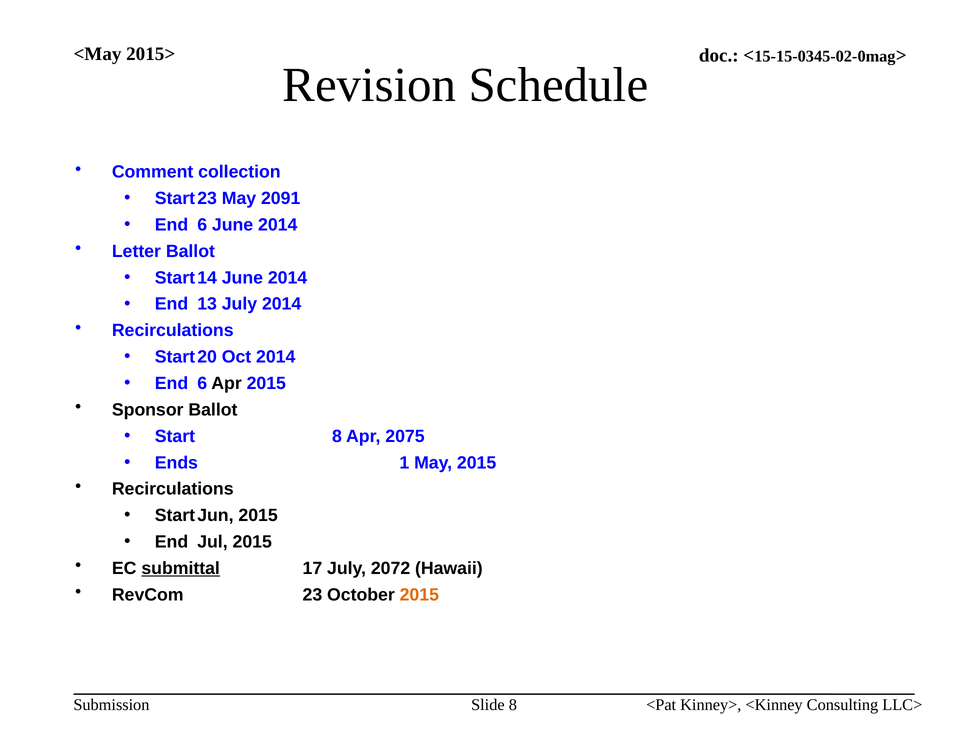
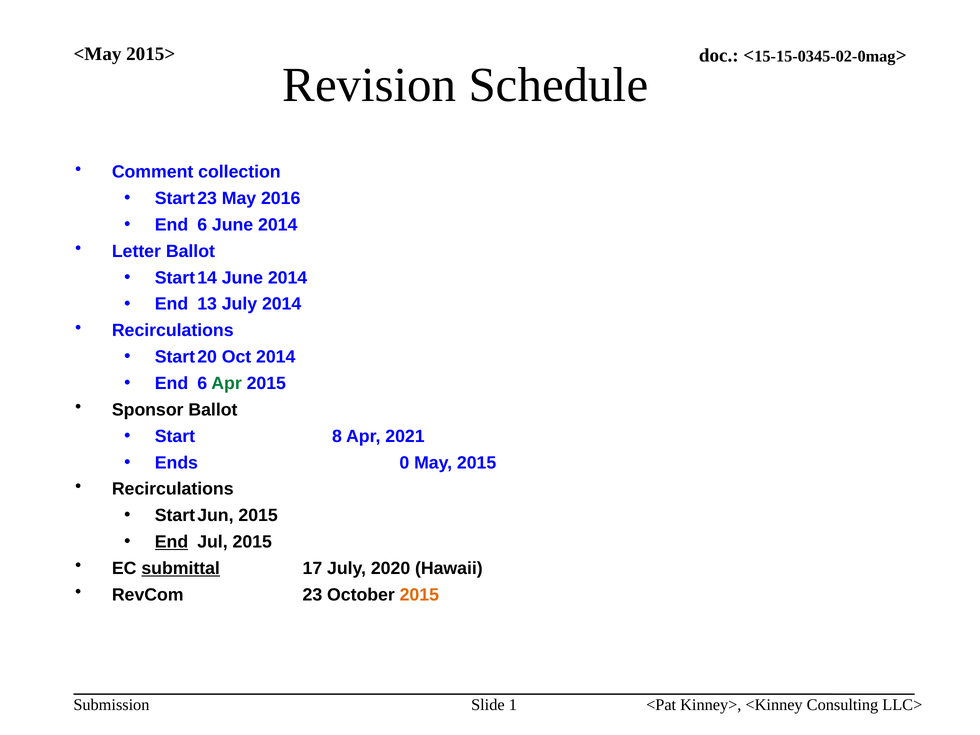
2091: 2091 -> 2016
Apr at (227, 383) colour: black -> green
2075: 2075 -> 2021
1: 1 -> 0
End at (172, 542) underline: none -> present
2072: 2072 -> 2020
Slide 8: 8 -> 1
